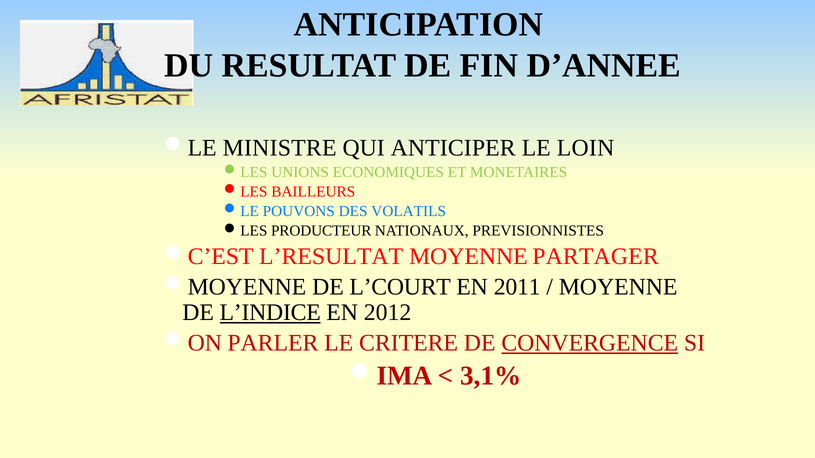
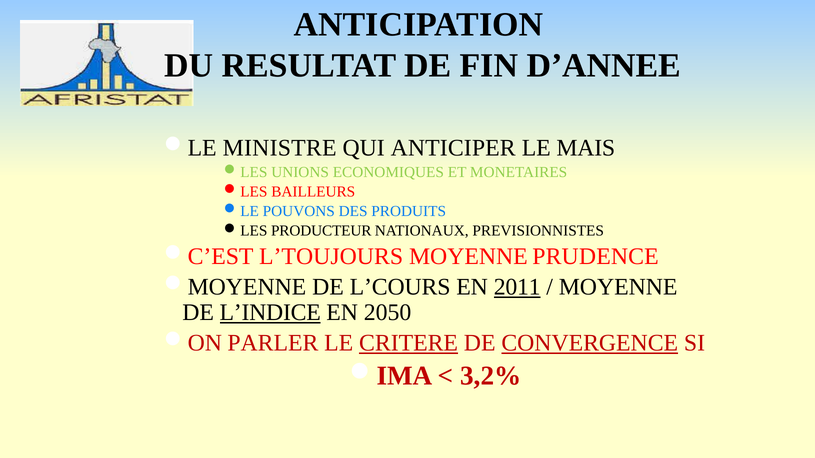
LOIN: LOIN -> MAIS
VOLATILS: VOLATILS -> PRODUITS
L’RESULTAT: L’RESULTAT -> L’TOUJOURS
PARTAGER: PARTAGER -> PRUDENCE
L’COURT: L’COURT -> L’COURS
2011 underline: none -> present
2012: 2012 -> 2050
CRITERE underline: none -> present
3,1%: 3,1% -> 3,2%
